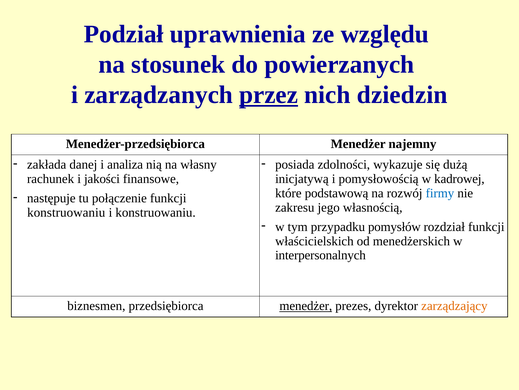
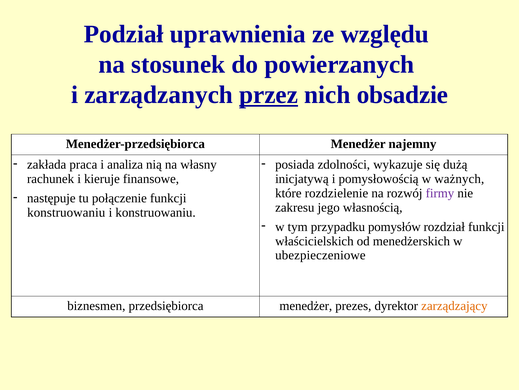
dziedzin: dziedzin -> obsadzie
danej: danej -> praca
jakości: jakości -> kieruje
kadrowej: kadrowej -> ważnych
podstawową: podstawową -> rozdzielenie
firmy colour: blue -> purple
interpersonalnych: interpersonalnych -> ubezpieczeniowe
menedżer at (306, 305) underline: present -> none
